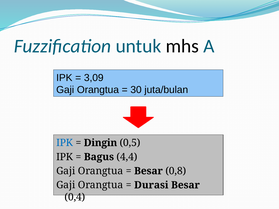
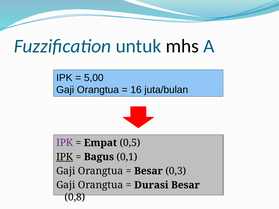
3,09: 3,09 -> 5,00
30: 30 -> 16
IPK at (65, 143) colour: blue -> purple
Dingin: Dingin -> Empat
IPK at (65, 157) underline: none -> present
4,4: 4,4 -> 0,1
0,8: 0,8 -> 0,3
0,4: 0,4 -> 0,8
